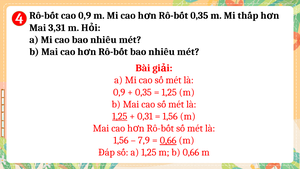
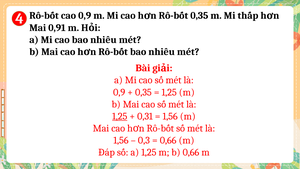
3,31: 3,31 -> 0,91
7,9: 7,9 -> 0,3
0,66 at (168, 140) underline: present -> none
